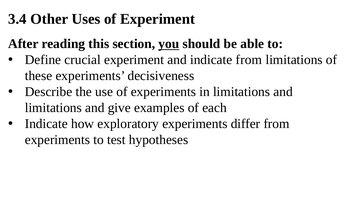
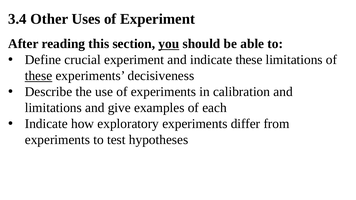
indicate from: from -> these
these at (39, 76) underline: none -> present
in limitations: limitations -> calibration
